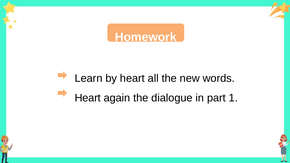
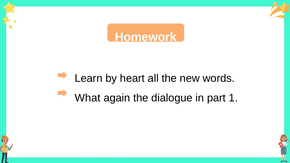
Heart at (88, 98): Heart -> What
